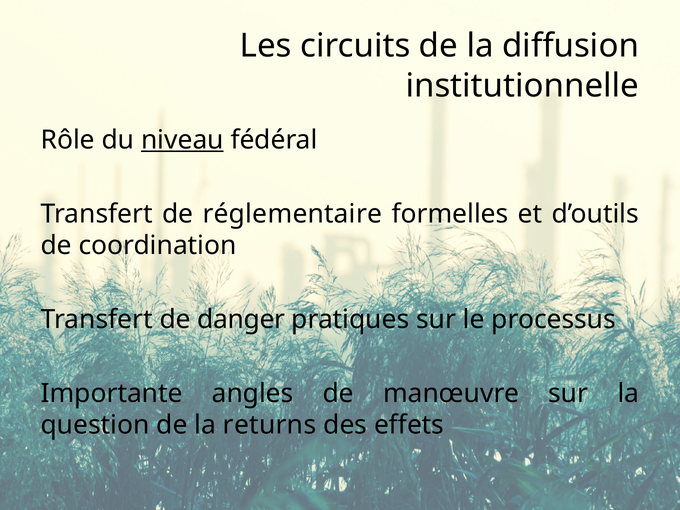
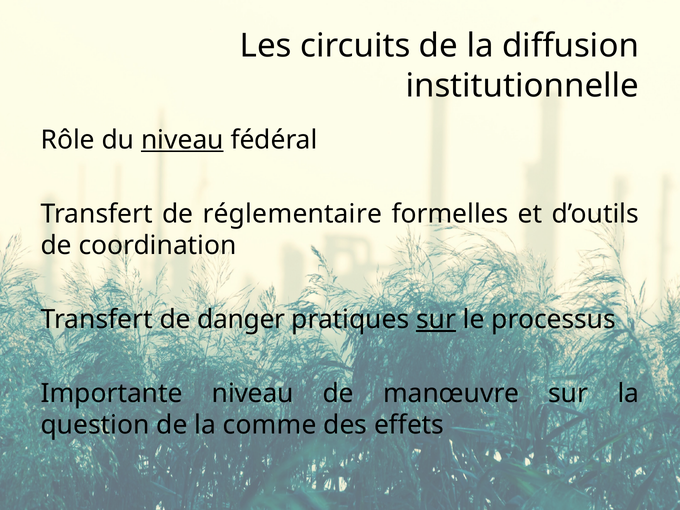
sur at (436, 320) underline: none -> present
Importante angles: angles -> niveau
returns: returns -> comme
